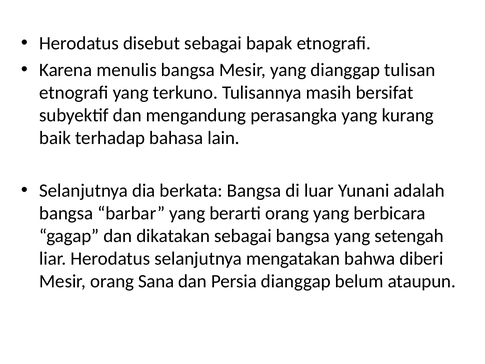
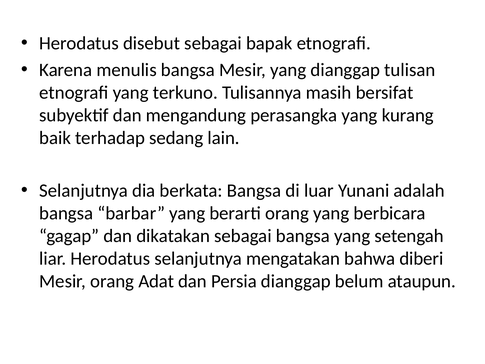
bahasa: bahasa -> sedang
Sana: Sana -> Adat
